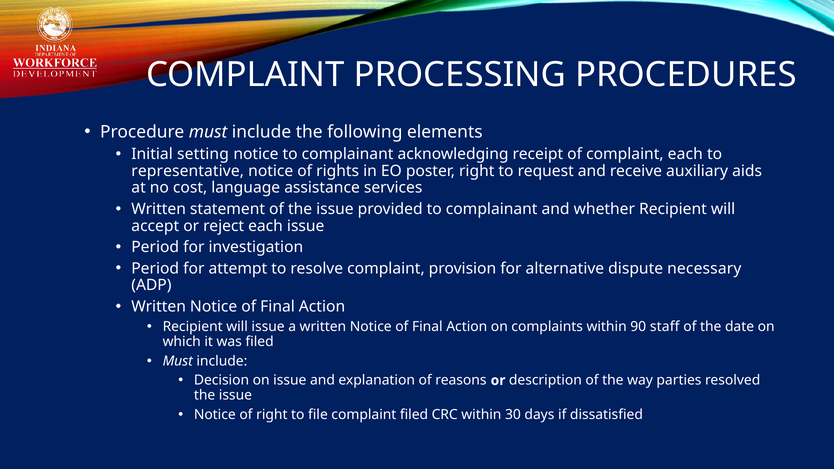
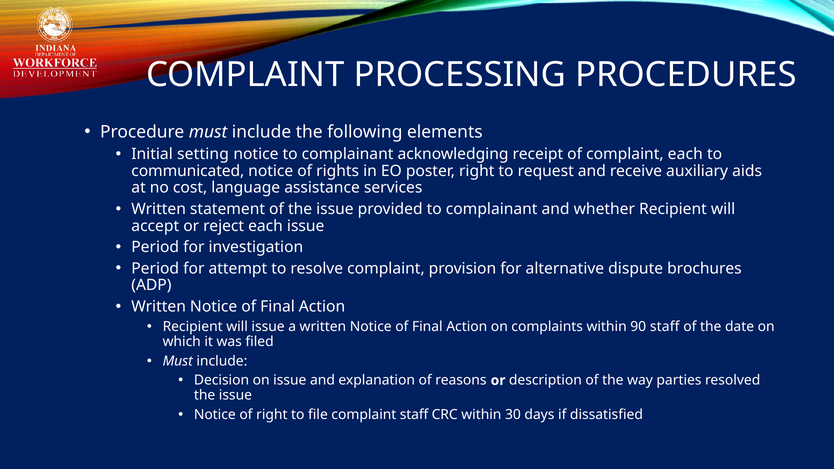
representative: representative -> communicated
necessary: necessary -> brochures
complaint filed: filed -> staff
